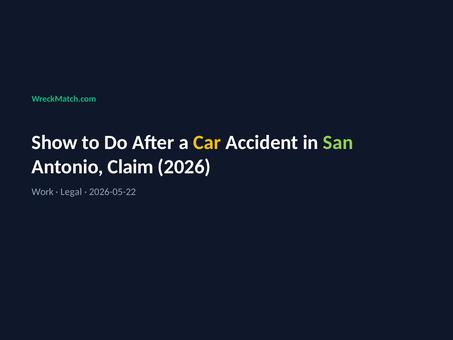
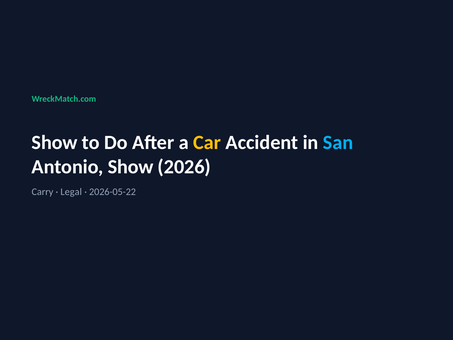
San colour: light green -> light blue
Antonio Claim: Claim -> Show
Work: Work -> Carry
